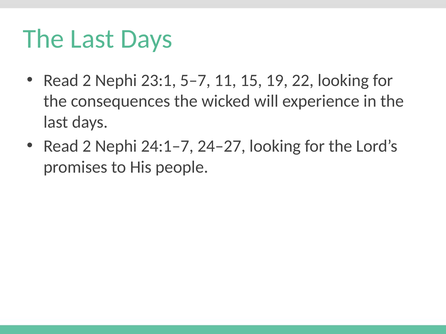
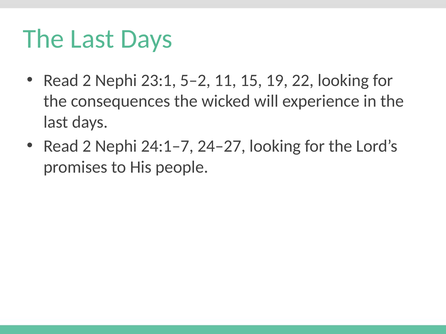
5–7: 5–7 -> 5–2
